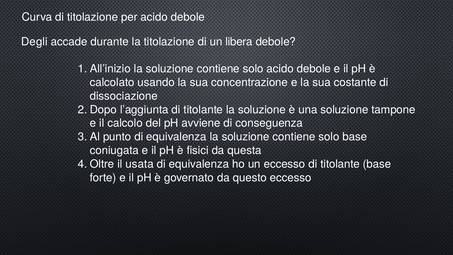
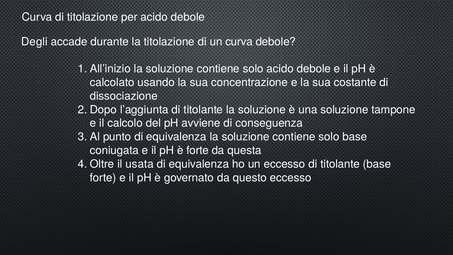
un libera: libera -> curva
è fisici: fisici -> forte
